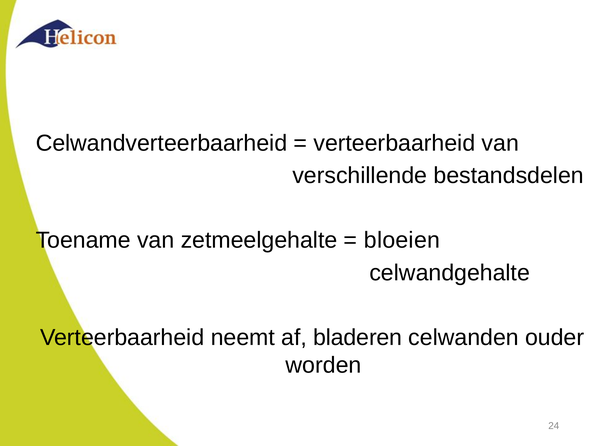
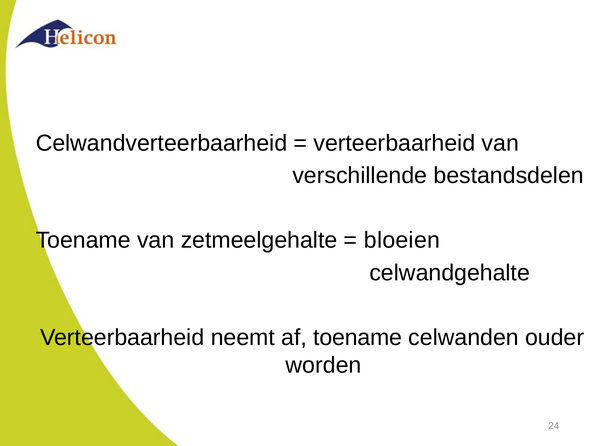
af bladeren: bladeren -> toename
